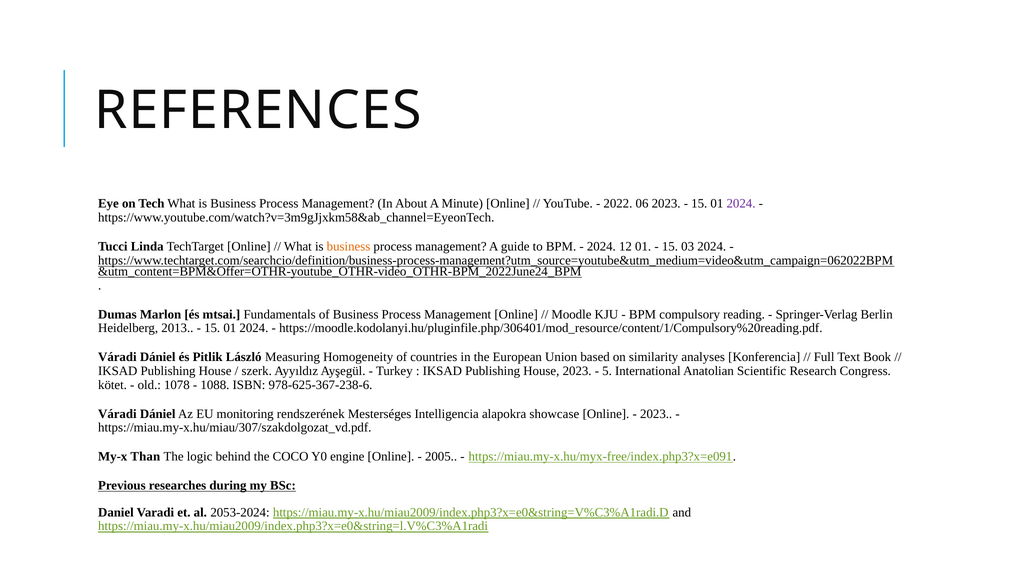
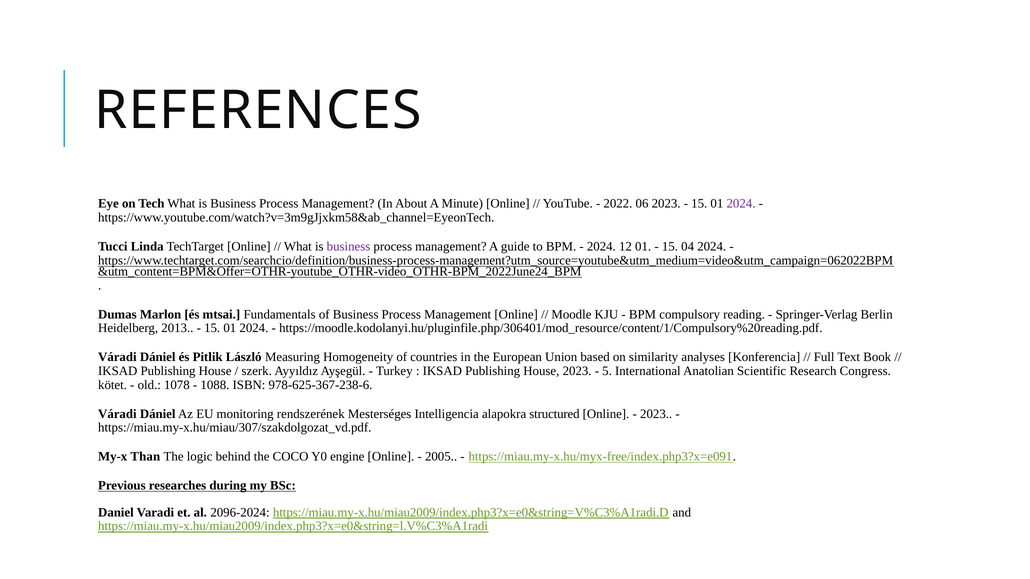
business at (348, 247) colour: orange -> purple
03: 03 -> 04
showcase: showcase -> structured
2053-2024: 2053-2024 -> 2096-2024
